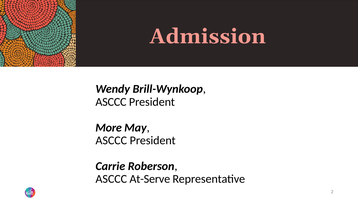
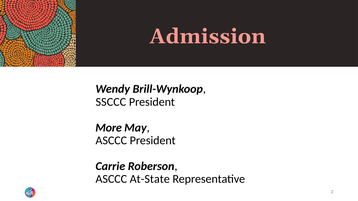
ASCCC at (111, 102): ASCCC -> SSCCC
At-Serve: At-Serve -> At-State
